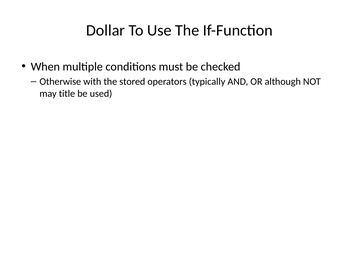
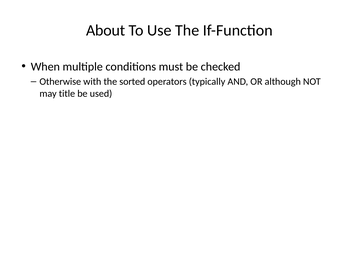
Dollar: Dollar -> About
stored: stored -> sorted
